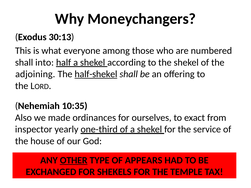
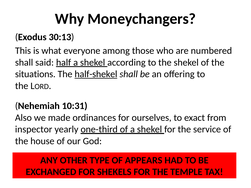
into: into -> said
adjoining: adjoining -> situations
10:35: 10:35 -> 10:31
OTHER underline: present -> none
